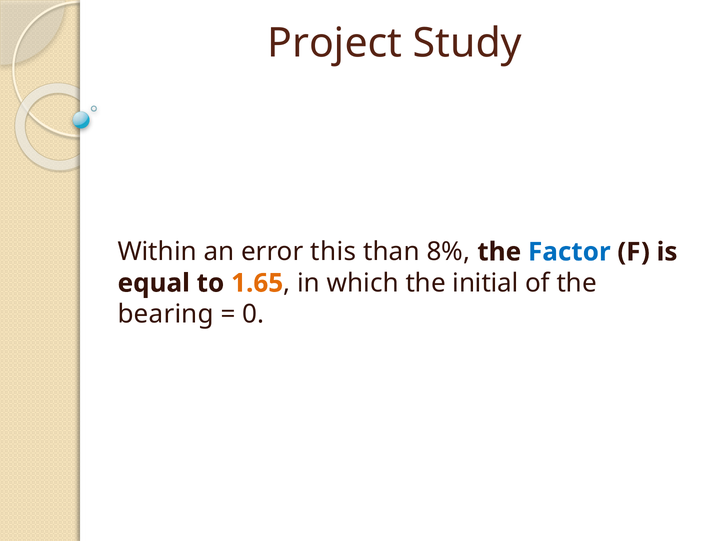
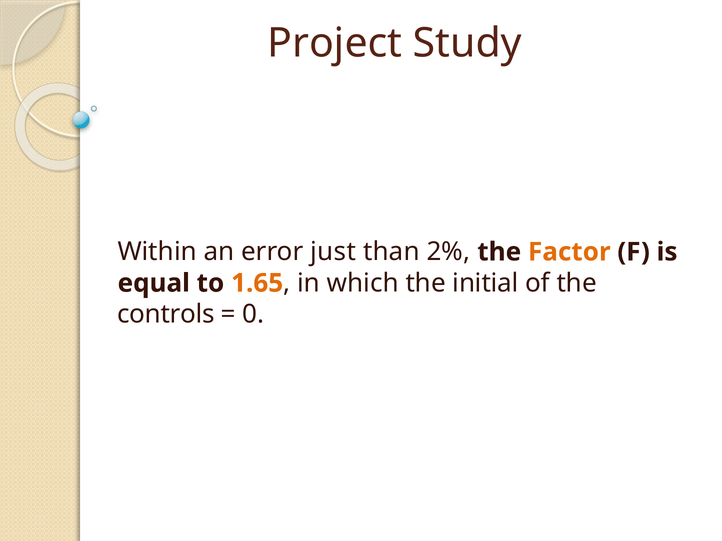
this: this -> just
8%: 8% -> 2%
Factor colour: blue -> orange
bearing: bearing -> controls
